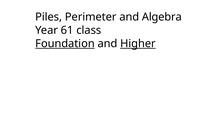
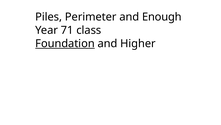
Algebra: Algebra -> Enough
61: 61 -> 71
Higher underline: present -> none
